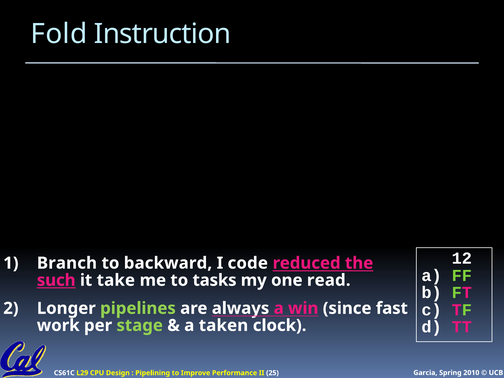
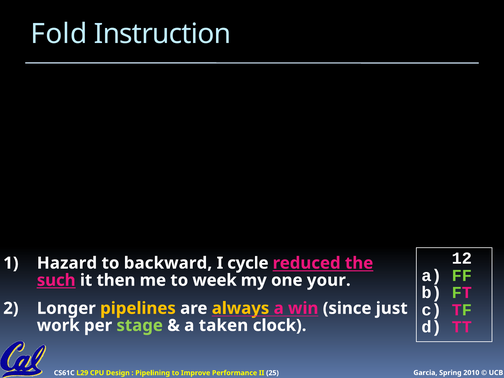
Branch: Branch -> Hazard
code: code -> cycle
take: take -> then
tasks: tasks -> week
read: read -> your
pipelines colour: light green -> yellow
always colour: white -> yellow
fast: fast -> just
